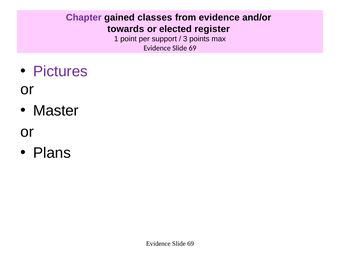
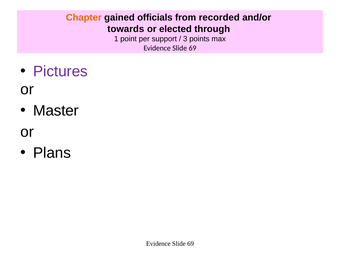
Chapter colour: purple -> orange
classes: classes -> officials
from evidence: evidence -> recorded
register: register -> through
